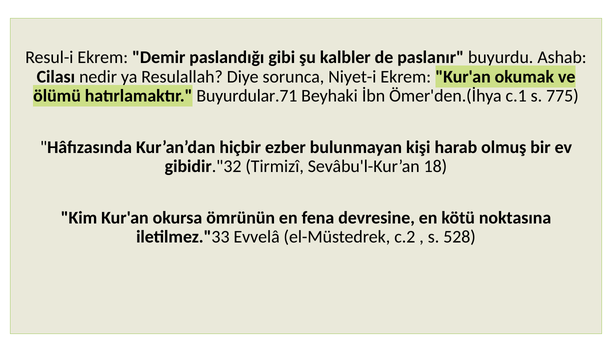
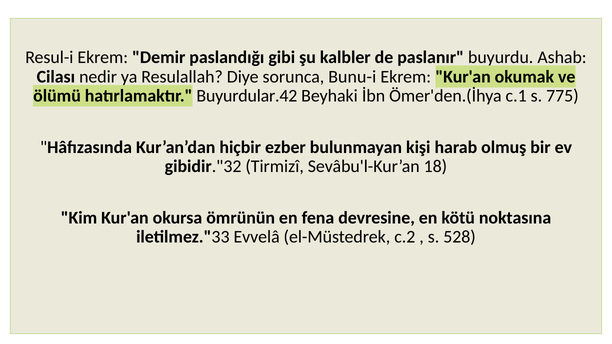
Niyet-i: Niyet-i -> Bunu-i
Buyurdular.71: Buyurdular.71 -> Buyurdular.42
